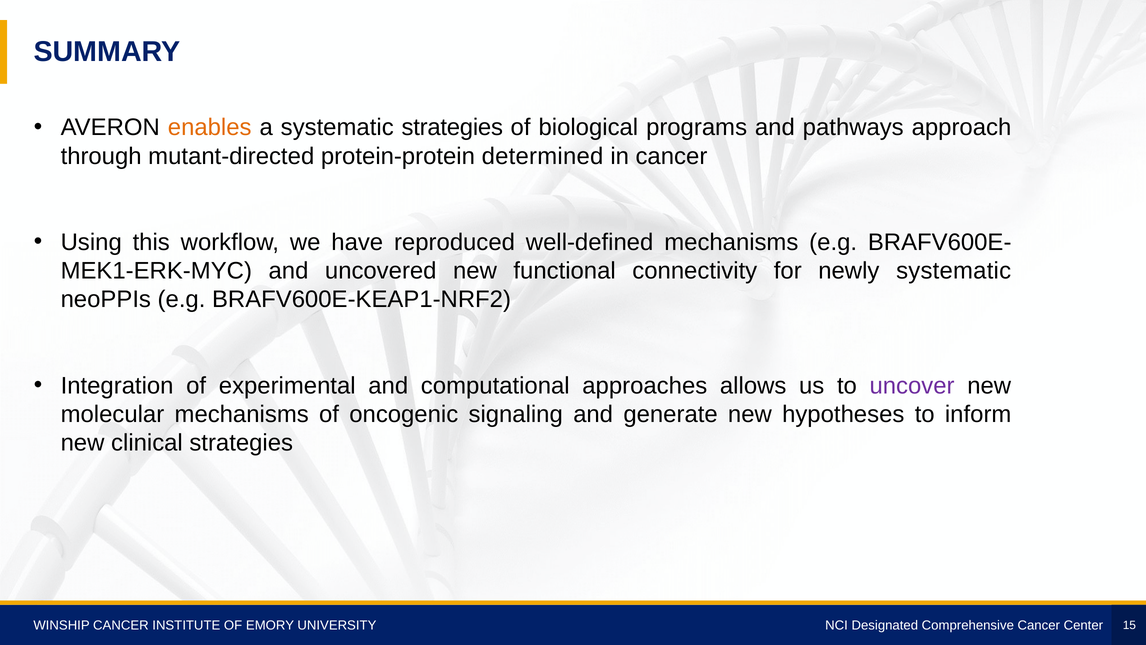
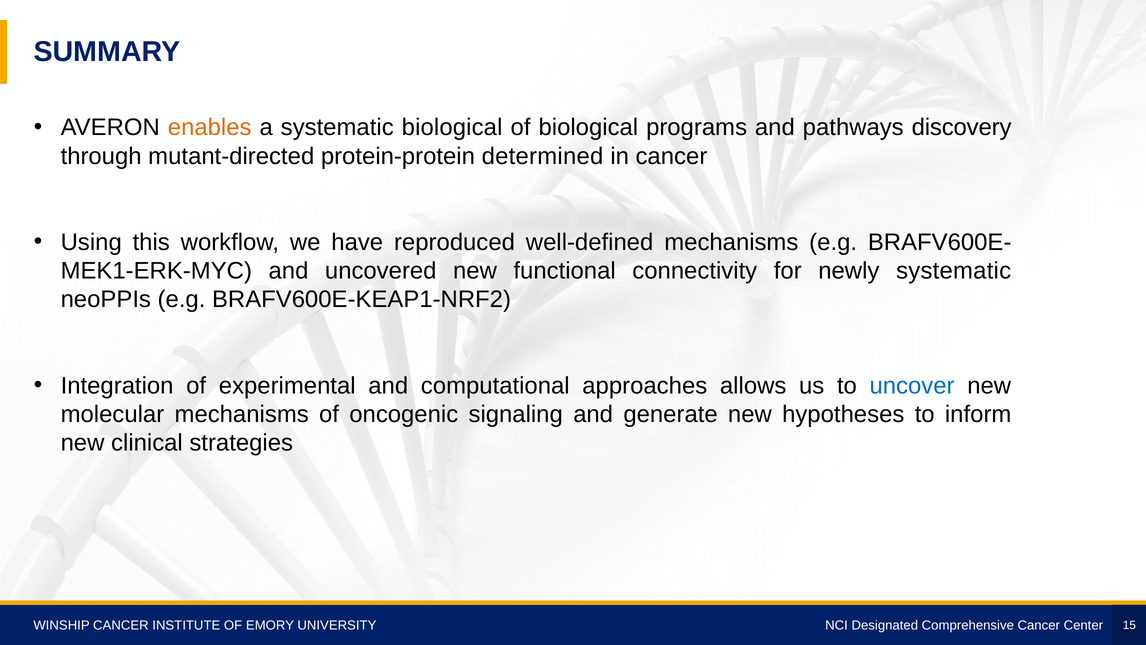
systematic strategies: strategies -> biological
approach: approach -> discovery
uncover colour: purple -> blue
